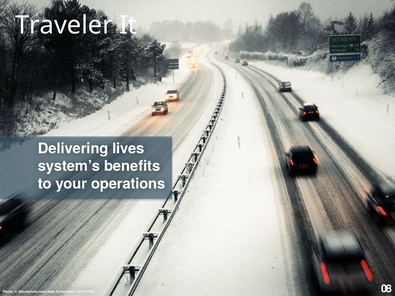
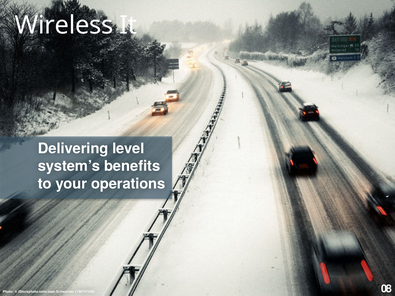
Traveler: Traveler -> Wireless
lives: lives -> level
